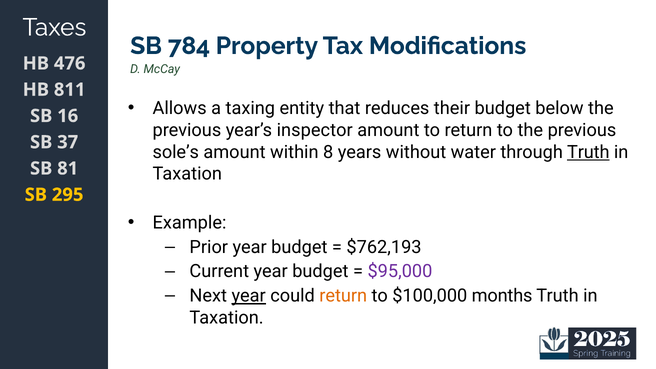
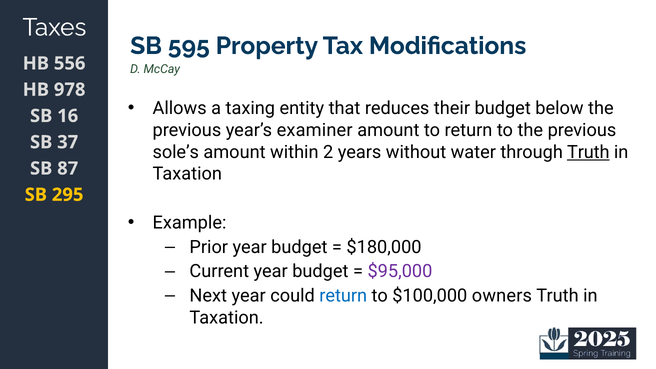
784: 784 -> 595
476: 476 -> 556
811: 811 -> 978
inspector: inspector -> examiner
8: 8 -> 2
81: 81 -> 87
$762,193: $762,193 -> $180,000
year at (249, 296) underline: present -> none
return at (343, 296) colour: orange -> blue
months: months -> owners
